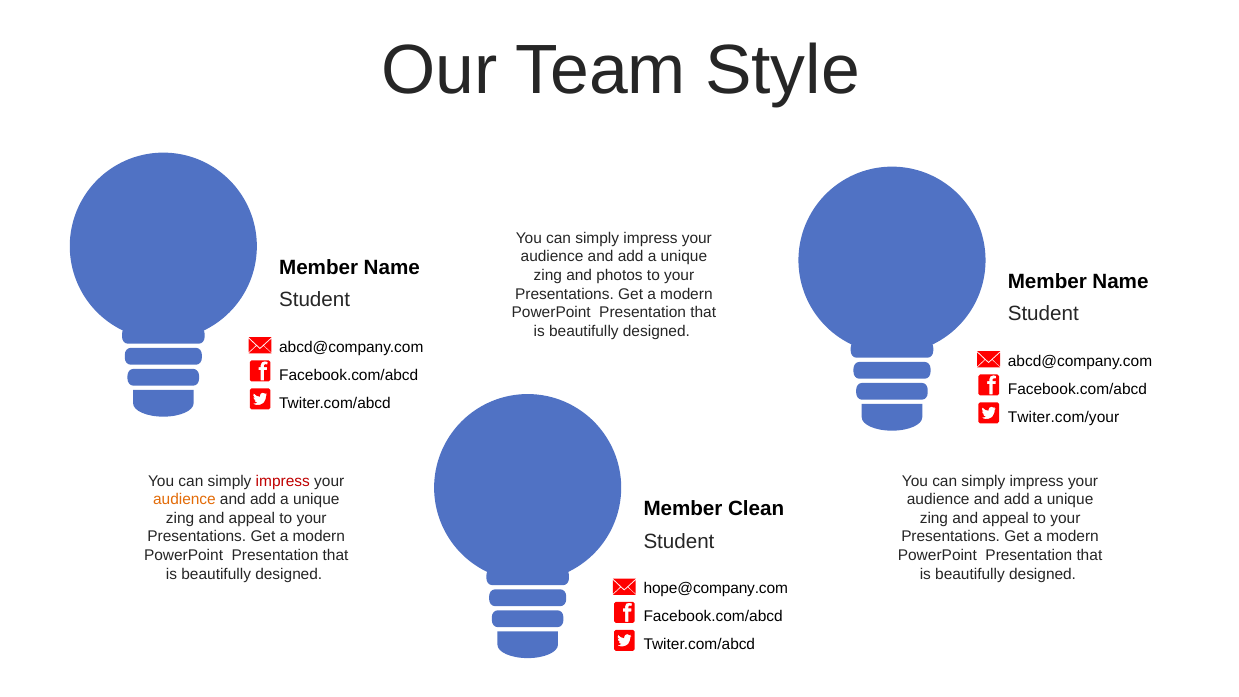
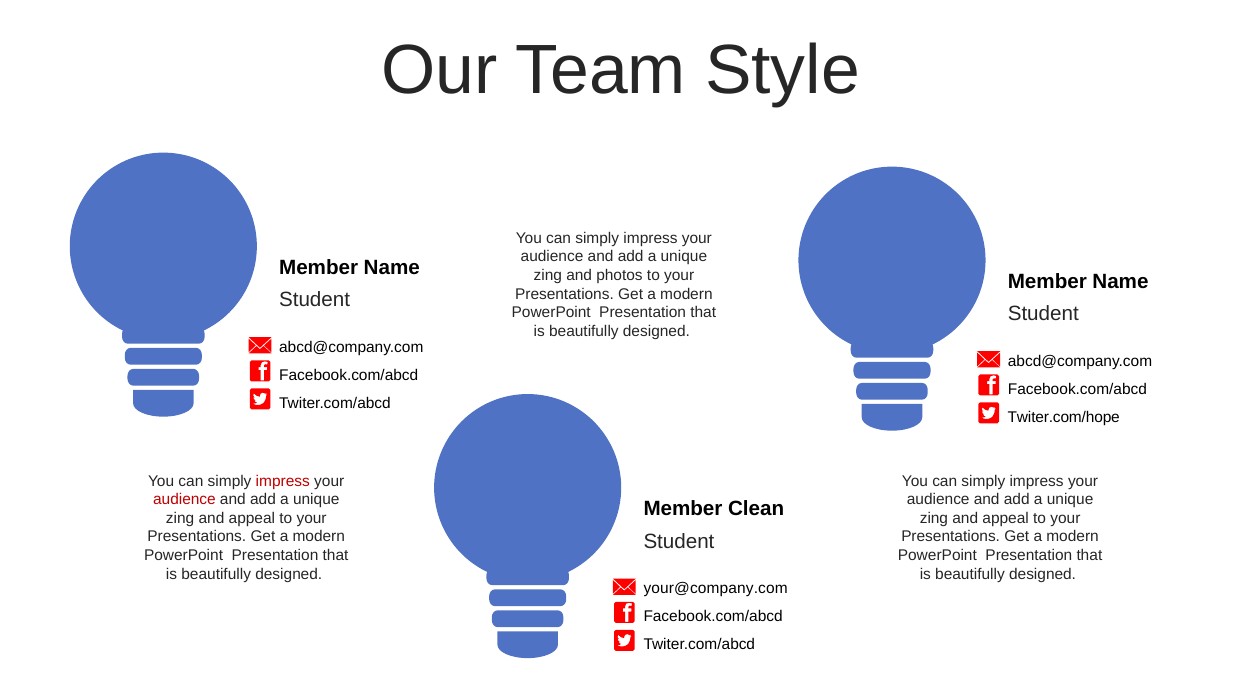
Twiter.com/your: Twiter.com/your -> Twiter.com/hope
audience at (184, 500) colour: orange -> red
hope@company.com: hope@company.com -> your@company.com
